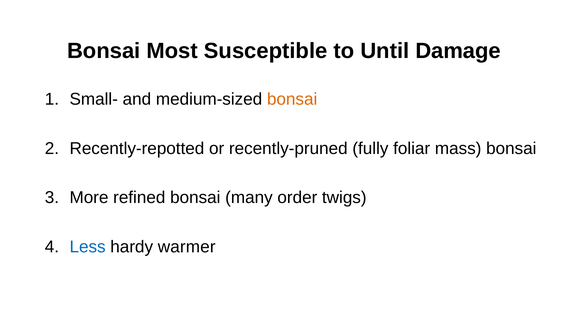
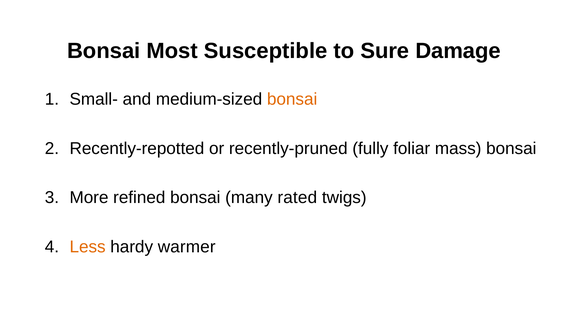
Until: Until -> Sure
order: order -> rated
Less colour: blue -> orange
